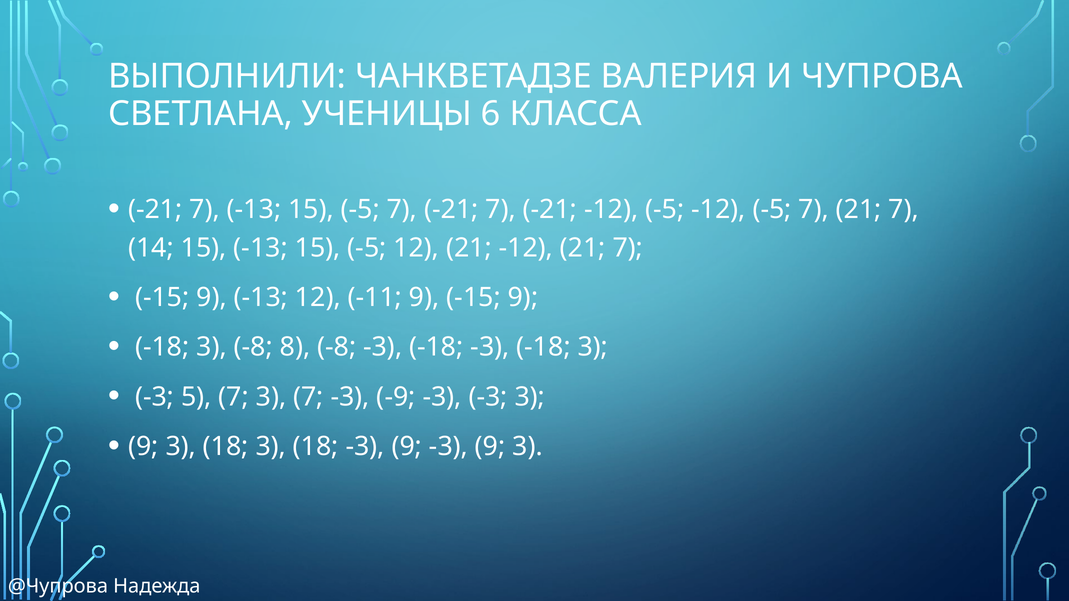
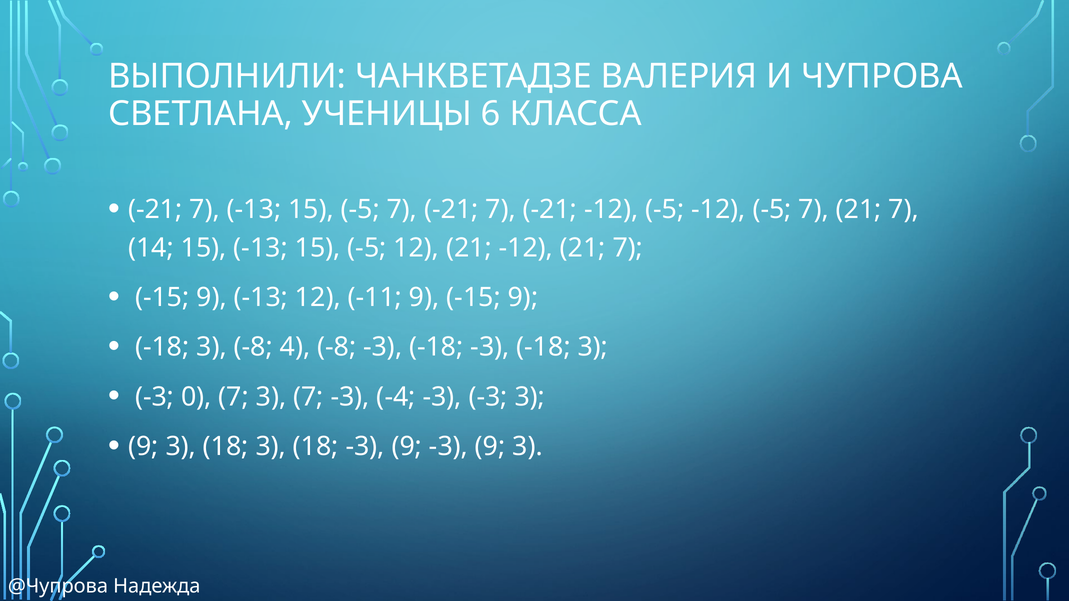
8: 8 -> 4
5: 5 -> 0
-9: -9 -> -4
